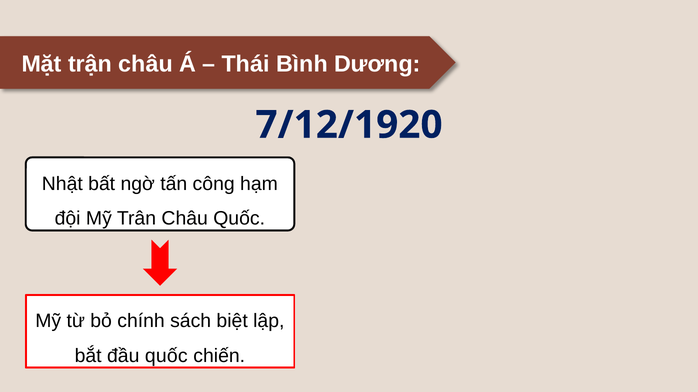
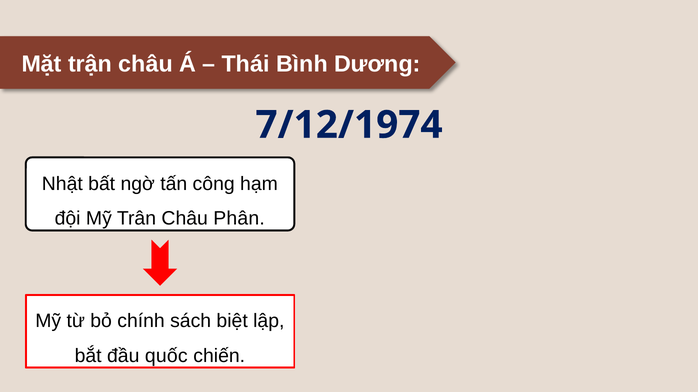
7/12/1920: 7/12/1920 -> 7/12/1974
Châu Quốc: Quốc -> Phân
